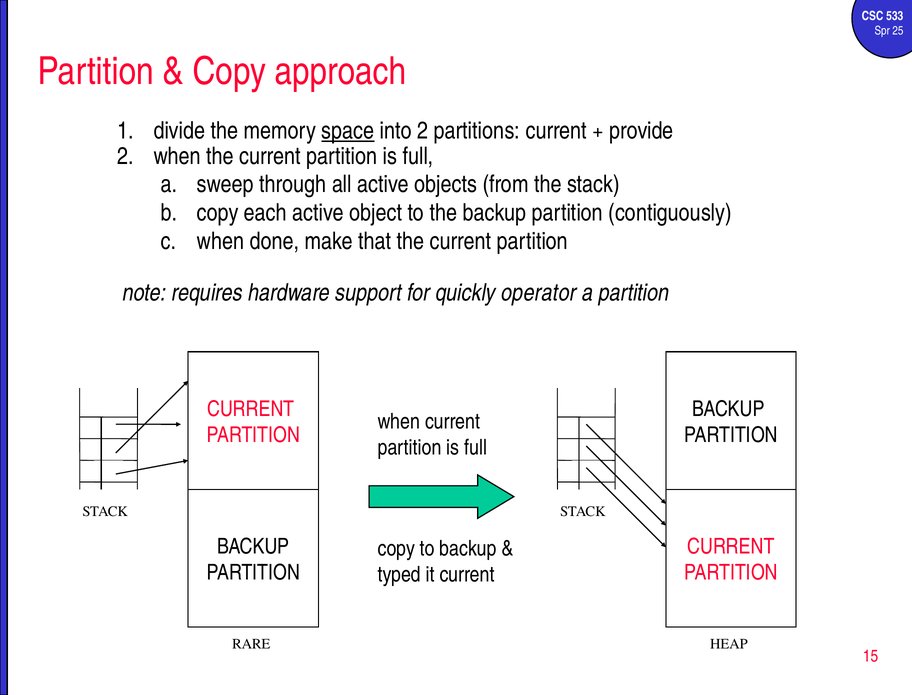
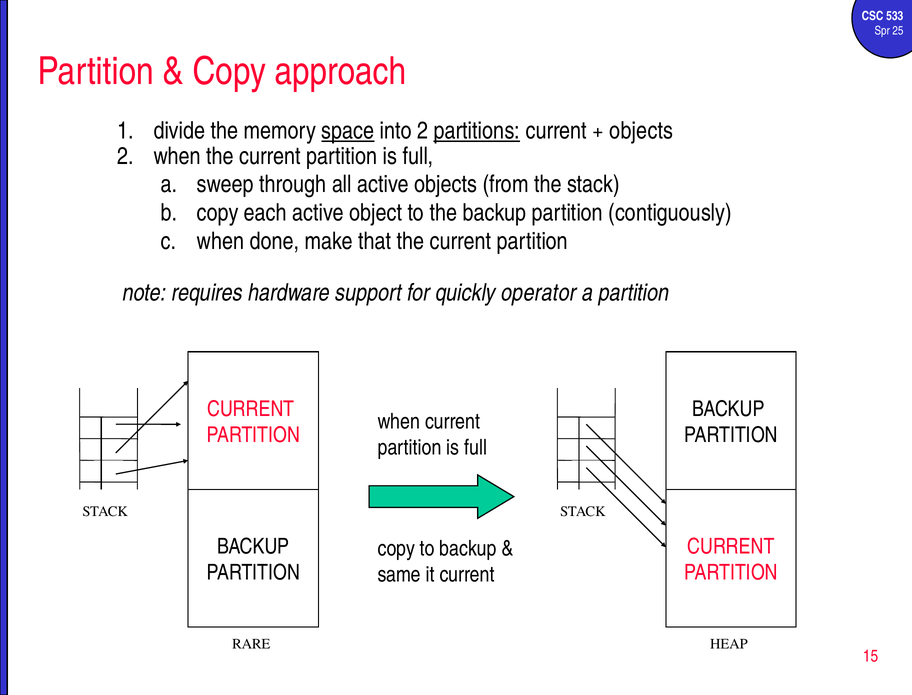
partitions underline: none -> present
provide at (641, 131): provide -> objects
typed: typed -> same
